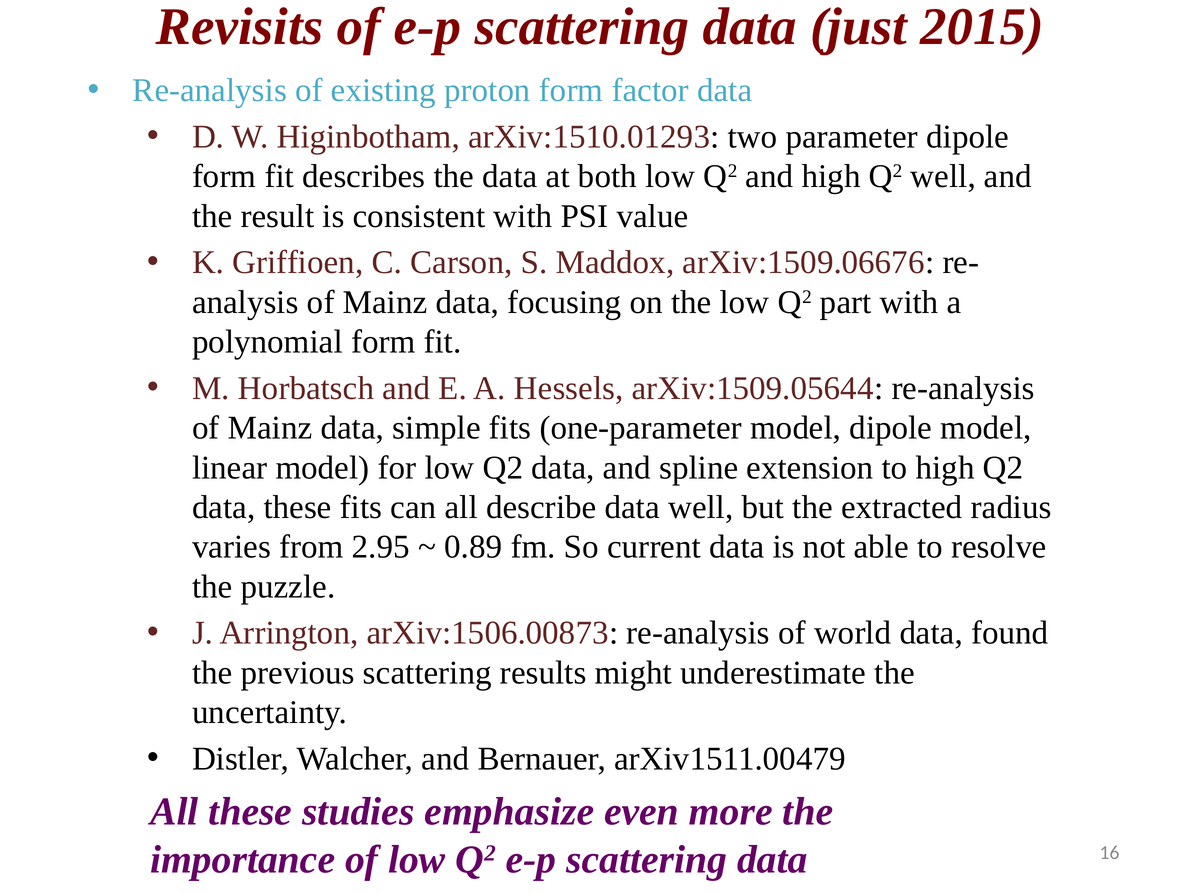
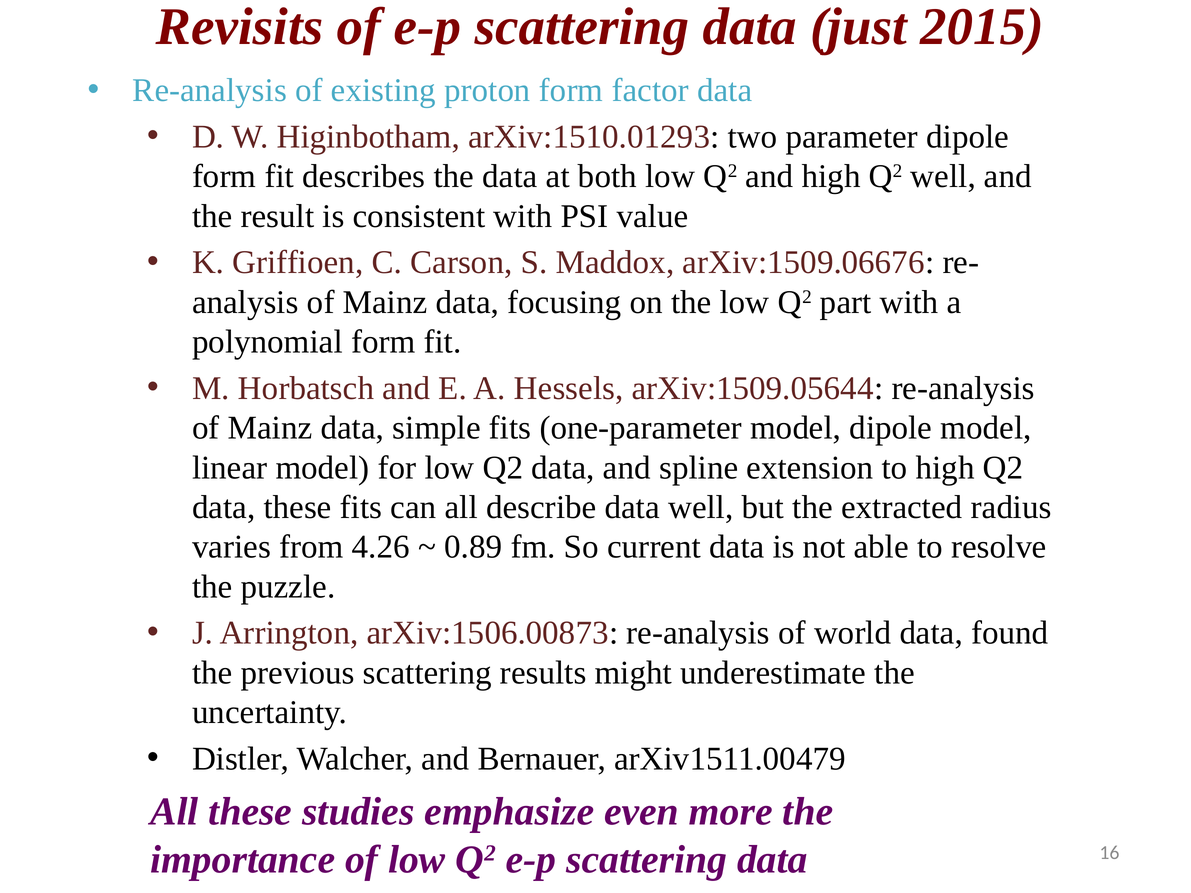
2.95: 2.95 -> 4.26
